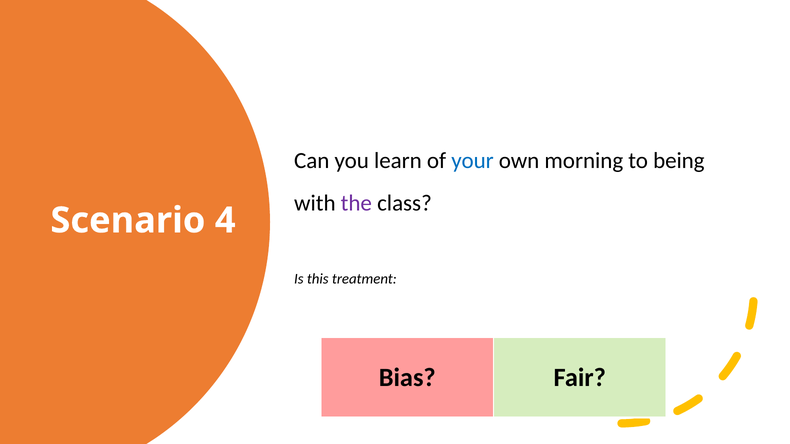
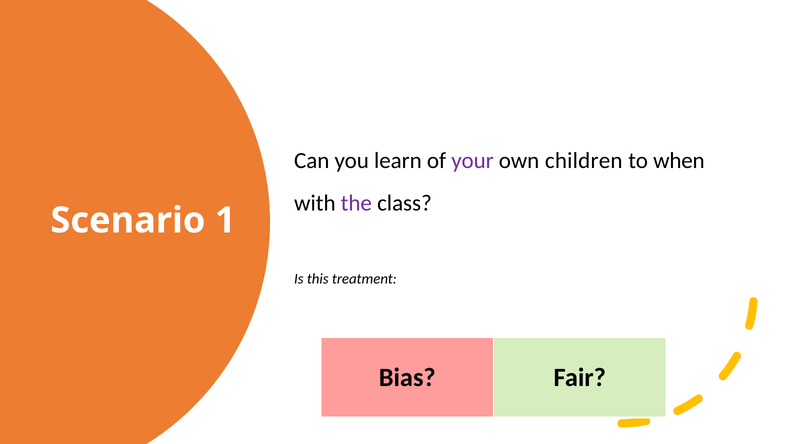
your colour: blue -> purple
morning: morning -> children
being: being -> when
4: 4 -> 1
